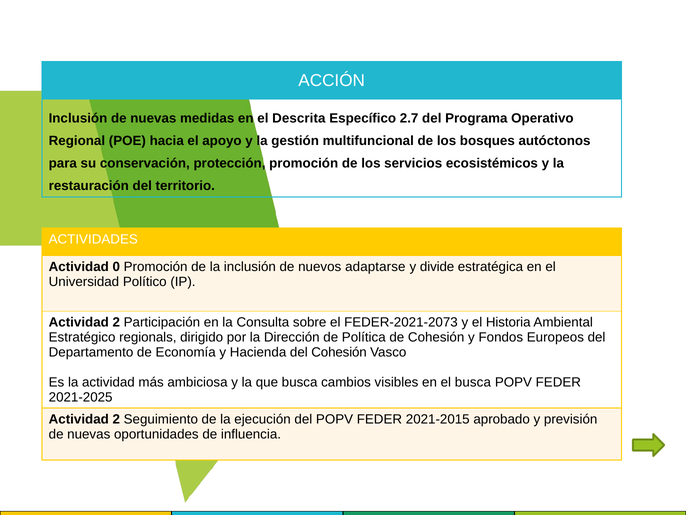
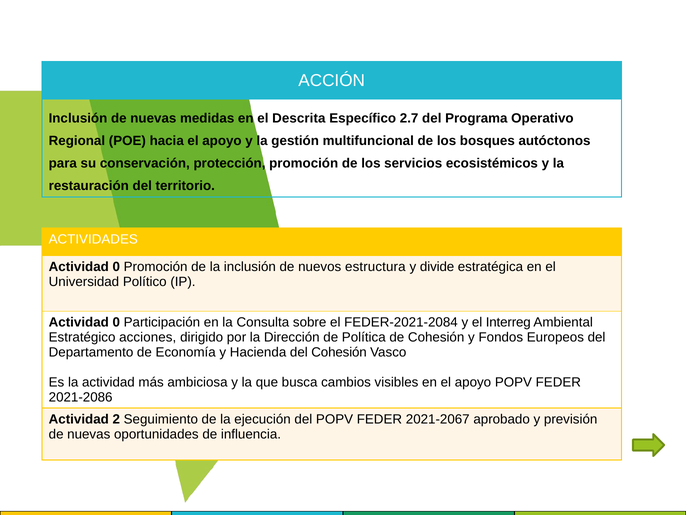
adaptarse: adaptarse -> estructura
2 at (116, 322): 2 -> 0
FEDER-2021-2073: FEDER-2021-2073 -> FEDER-2021-2084
Historia: Historia -> Interreg
regionals: regionals -> acciones
en el busca: busca -> apoyo
2021-2025: 2021-2025 -> 2021-2086
2021-2015: 2021-2015 -> 2021-2067
